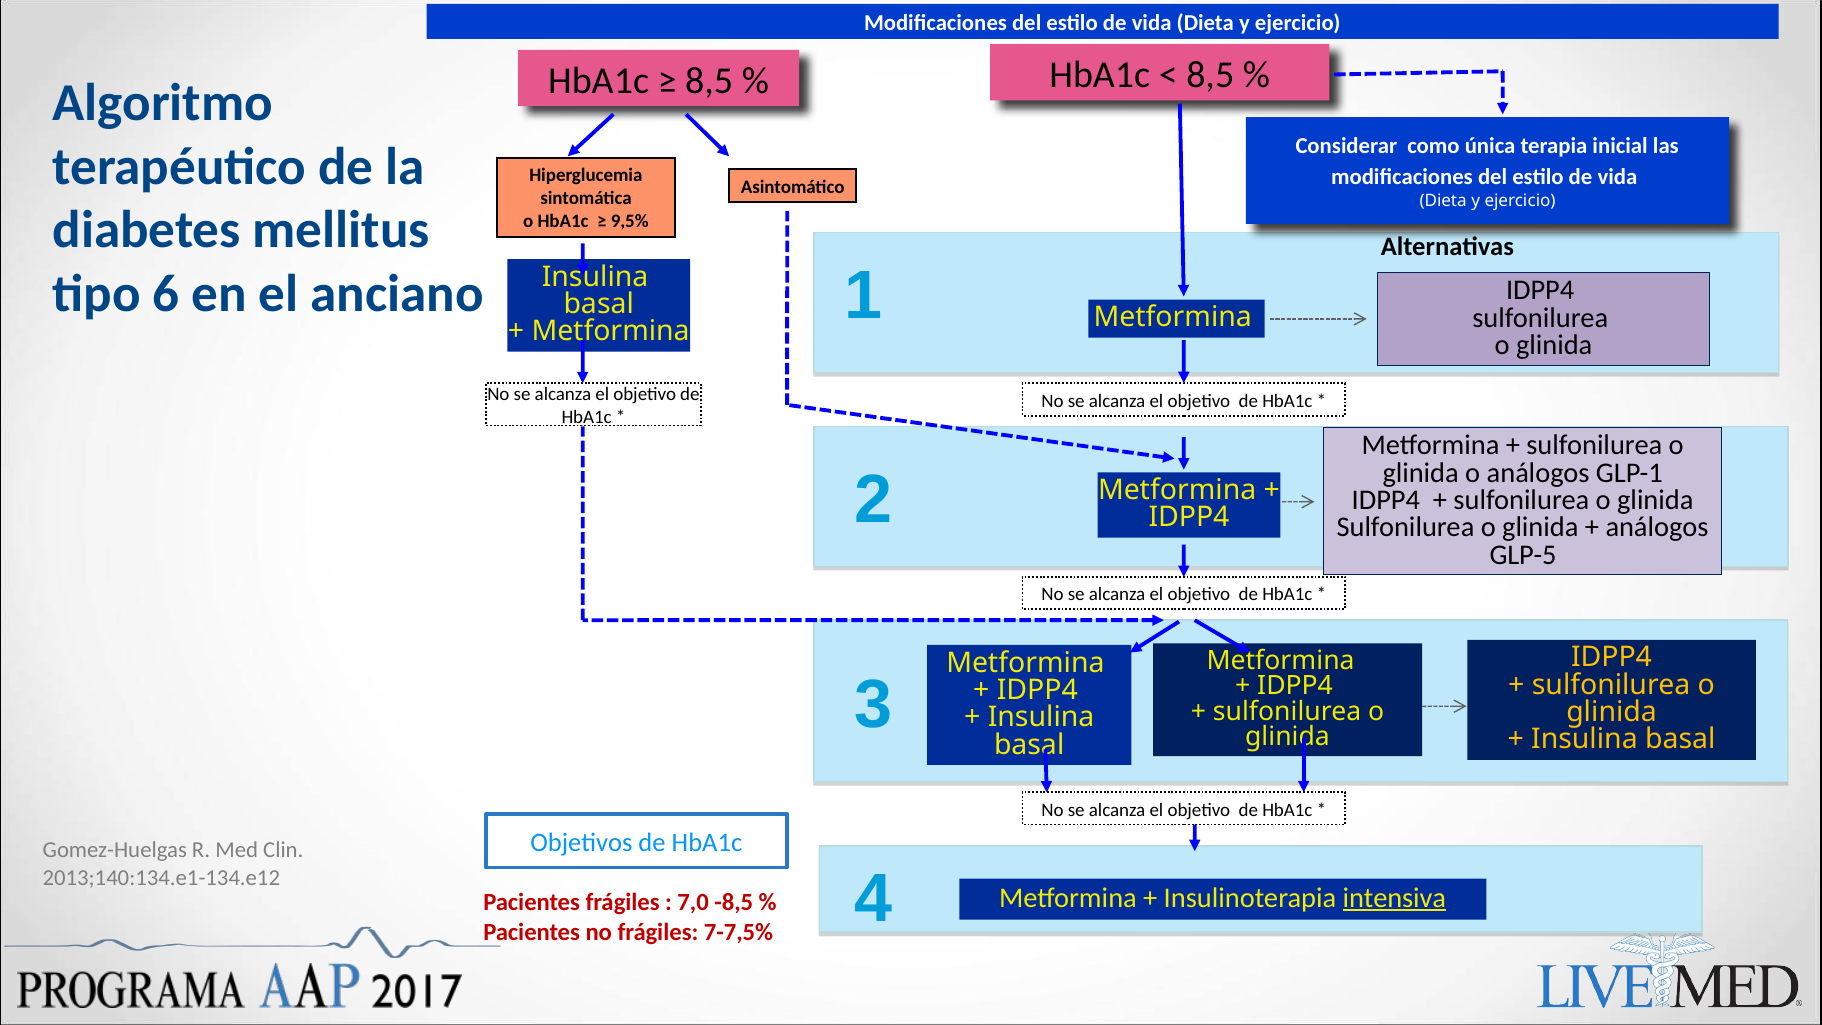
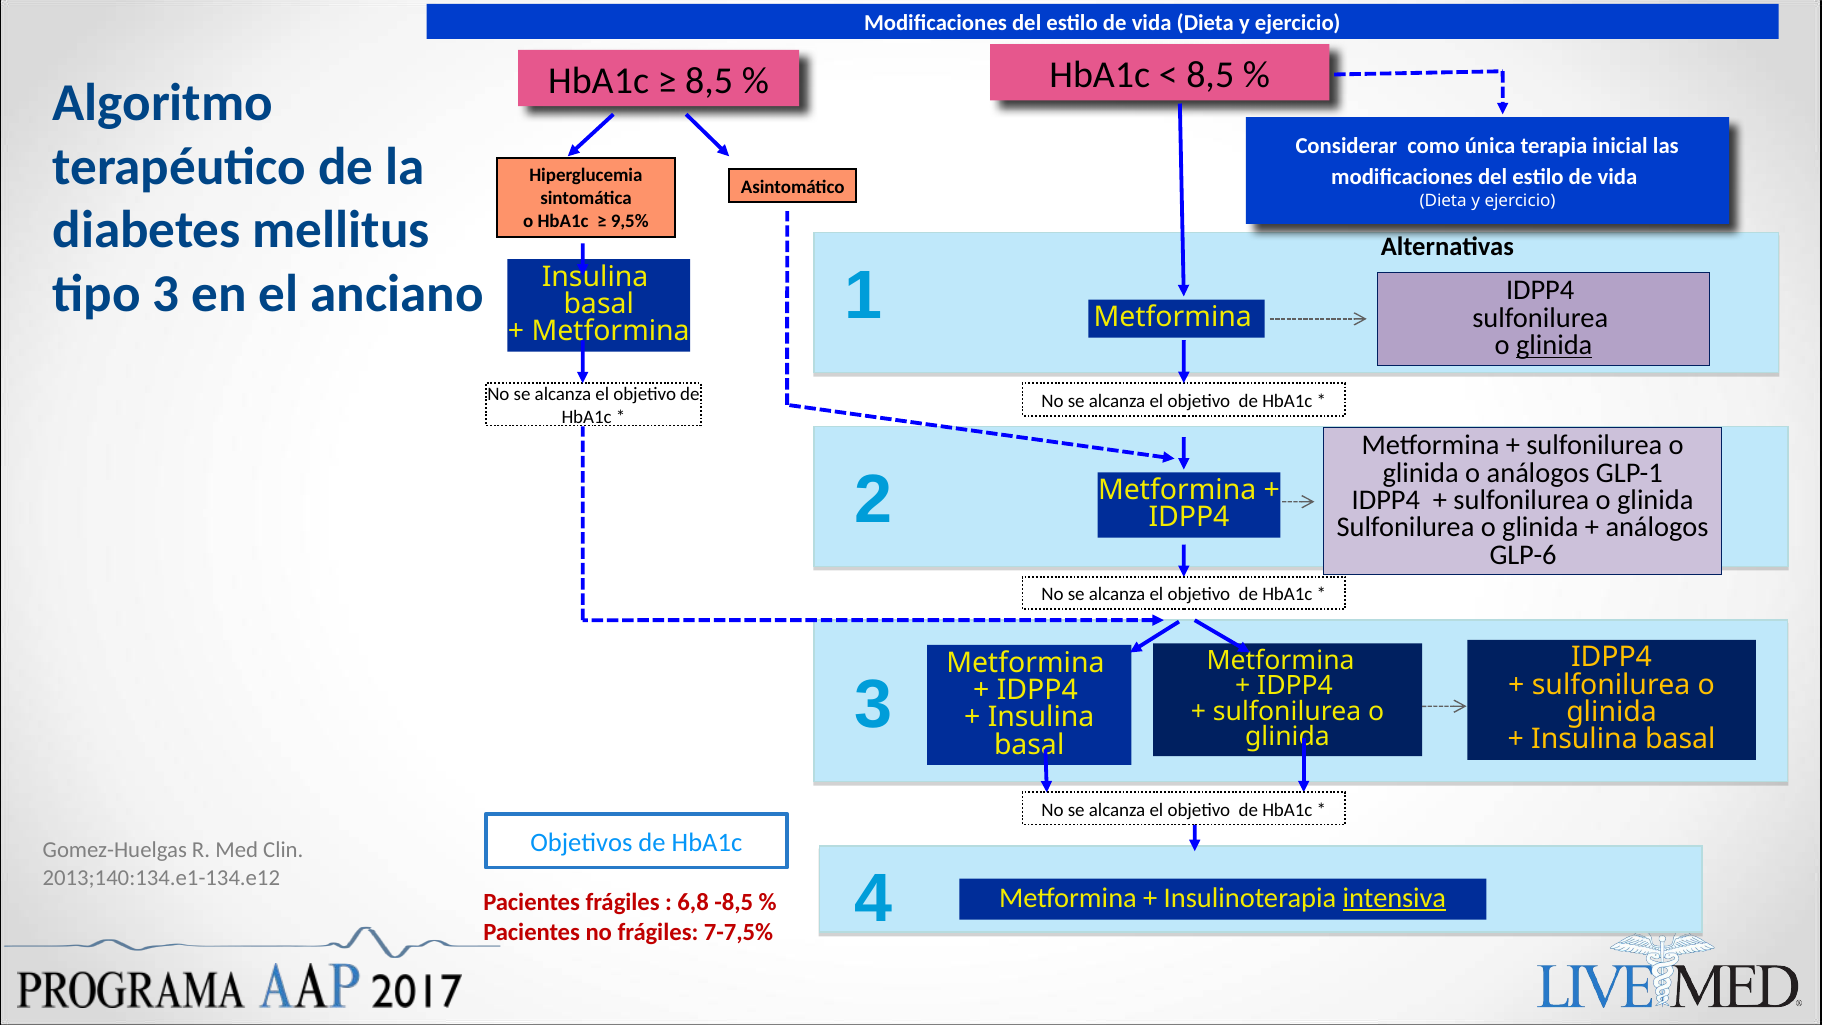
tipo 6: 6 -> 3
glinida at (1554, 345) underline: none -> present
GLP-5: GLP-5 -> GLP-6
7,0: 7,0 -> 6,8
